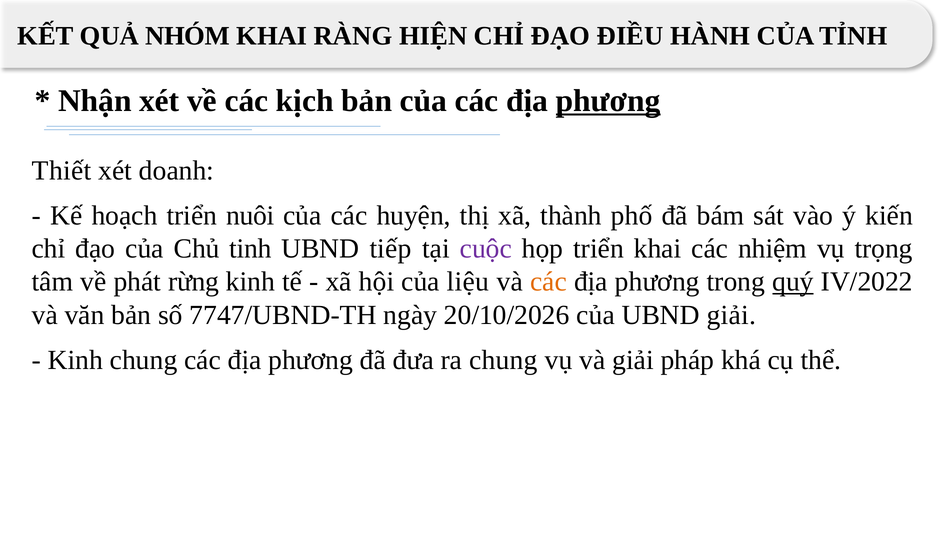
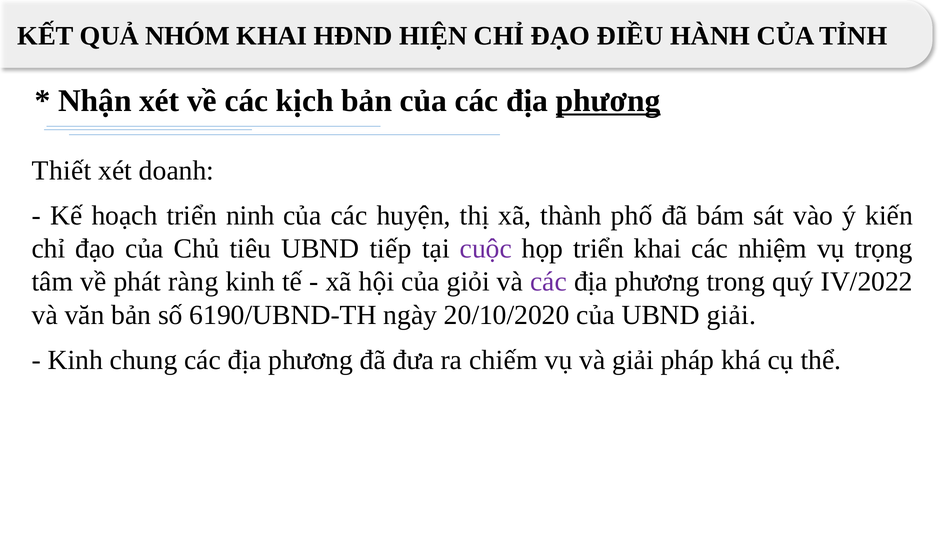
RÀNG: RÀNG -> HĐND
nuôi: nuôi -> ninh
tinh: tinh -> tiêu
rừng: rừng -> ràng
liệu: liệu -> giỏi
các at (548, 282) colour: orange -> purple
quý underline: present -> none
7747/UBND-TH: 7747/UBND-TH -> 6190/UBND-TH
20/10/2026: 20/10/2026 -> 20/10/2020
ra chung: chung -> chiếm
